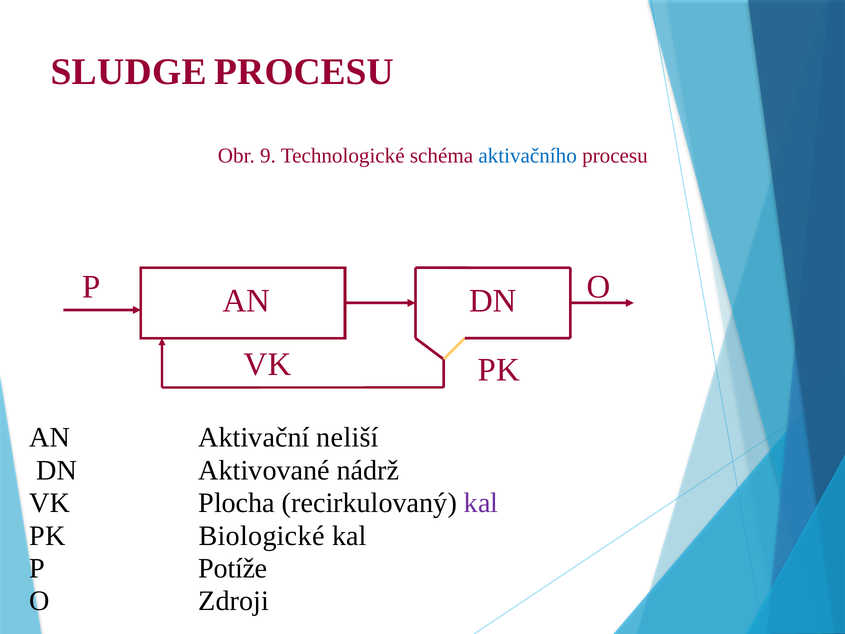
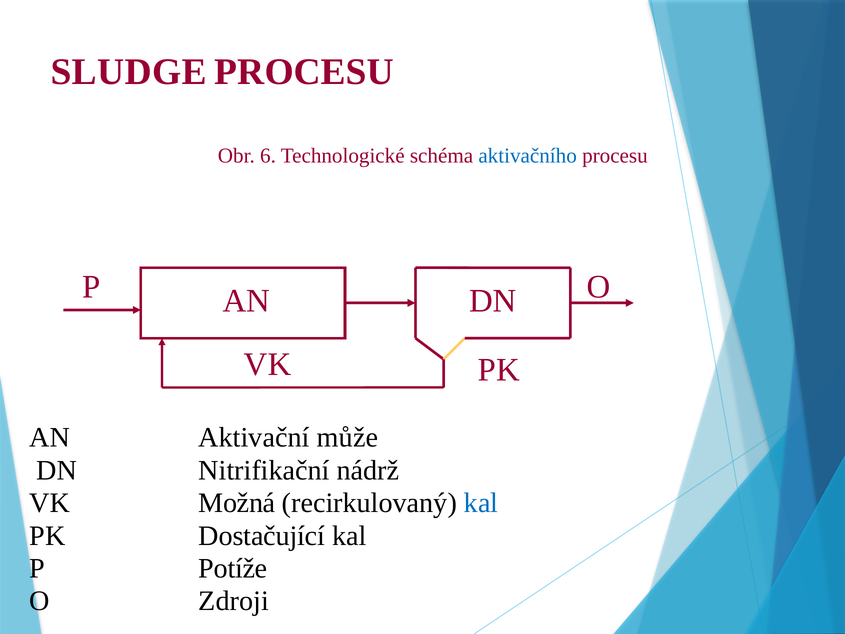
9: 9 -> 6
neliší: neliší -> může
Aktivované: Aktivované -> Nitrifikační
Plocha: Plocha -> Možná
kal at (481, 503) colour: purple -> blue
Biologické: Biologické -> Dostačující
